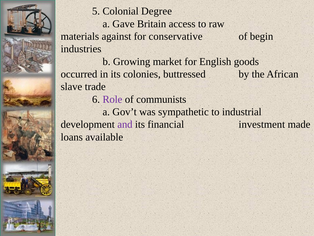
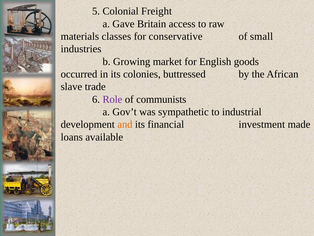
Degree: Degree -> Freight
against: against -> classes
begin: begin -> small
and colour: purple -> orange
